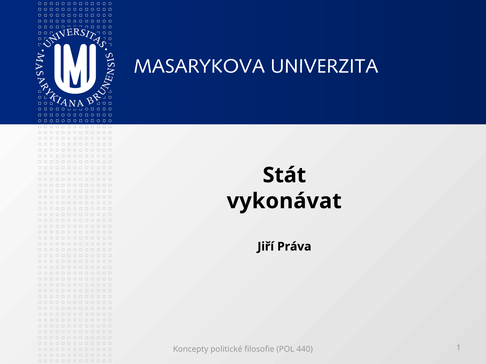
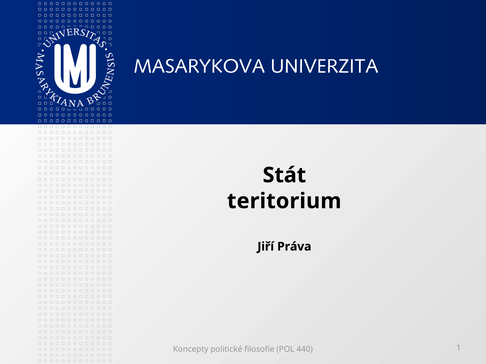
vykonávat: vykonávat -> teritorium
